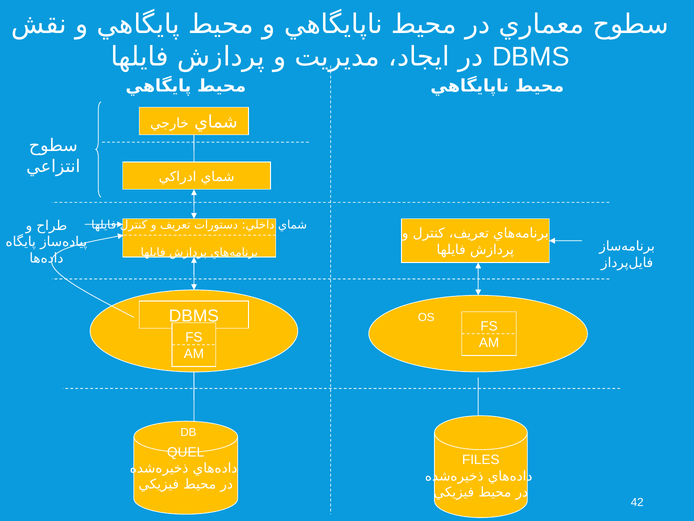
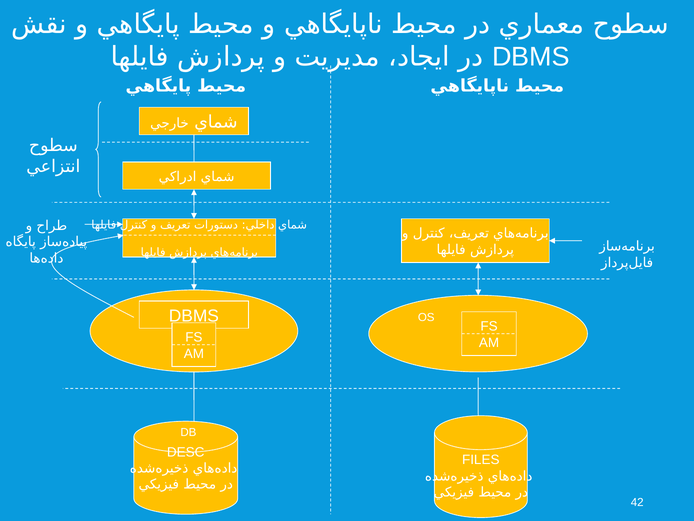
QUEL: QUEL -> DESC
